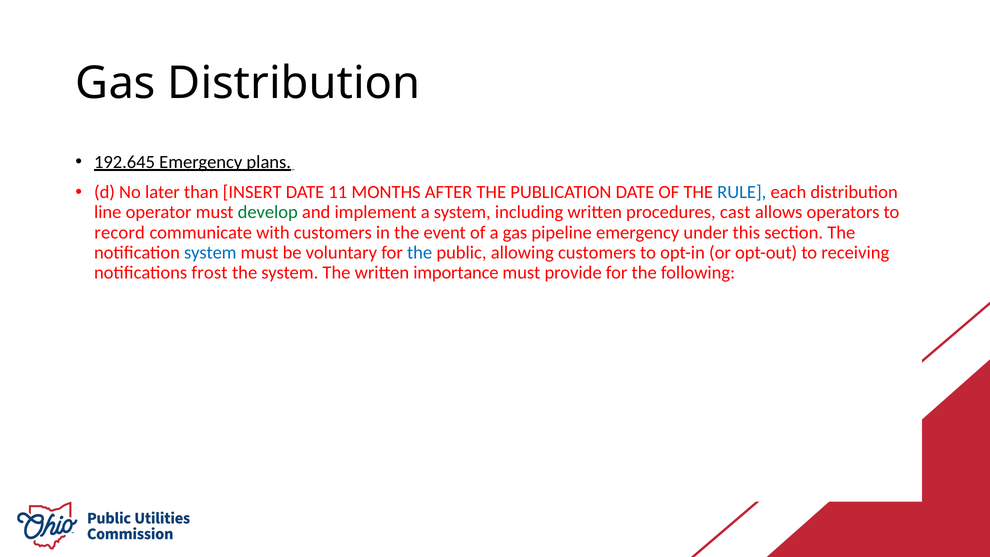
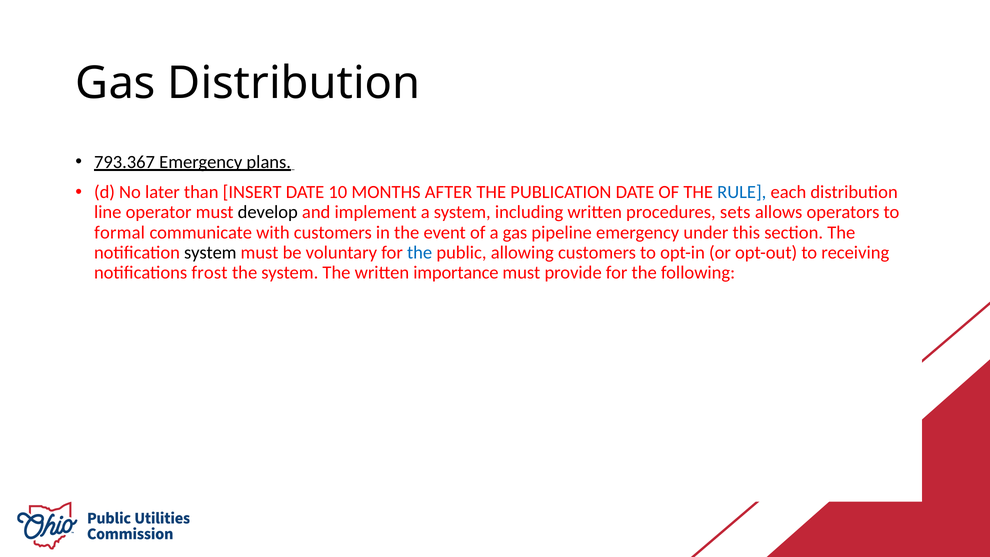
192.645: 192.645 -> 793.367
11: 11 -> 10
develop colour: green -> black
cast: cast -> sets
record: record -> formal
system at (210, 252) colour: blue -> black
